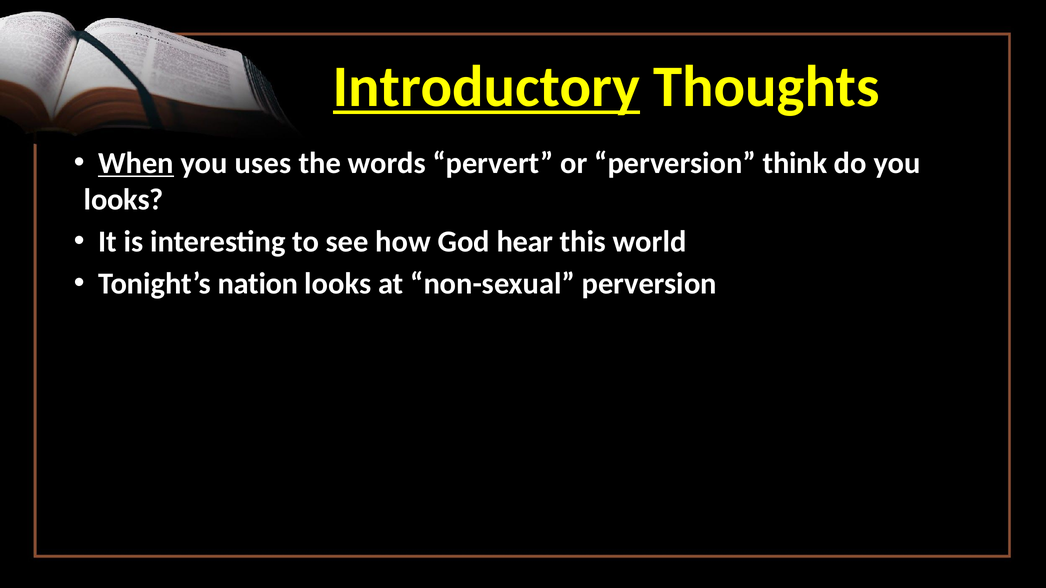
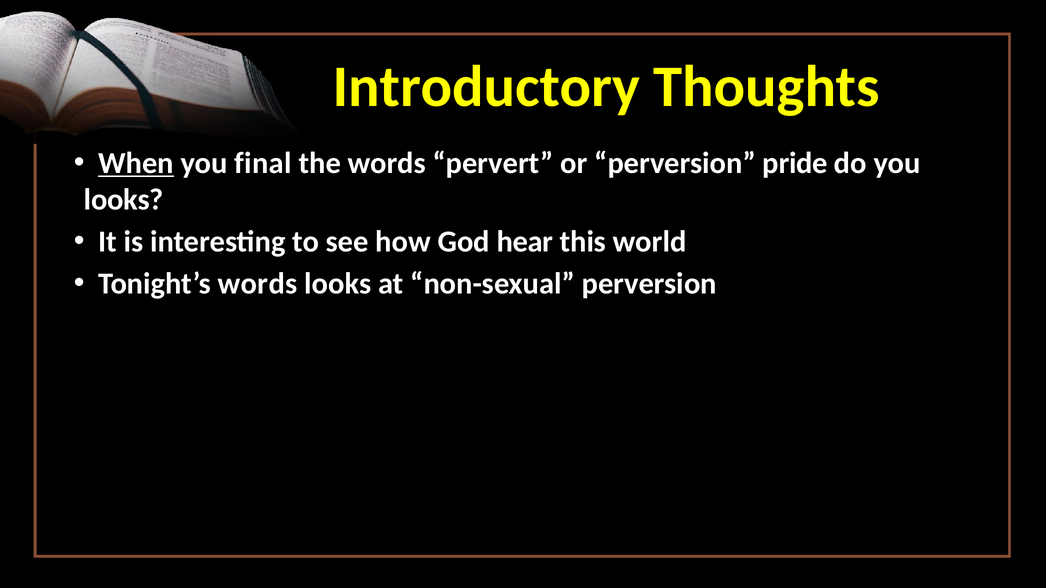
Introductory underline: present -> none
uses: uses -> final
think: think -> pride
Tonight’s nation: nation -> words
